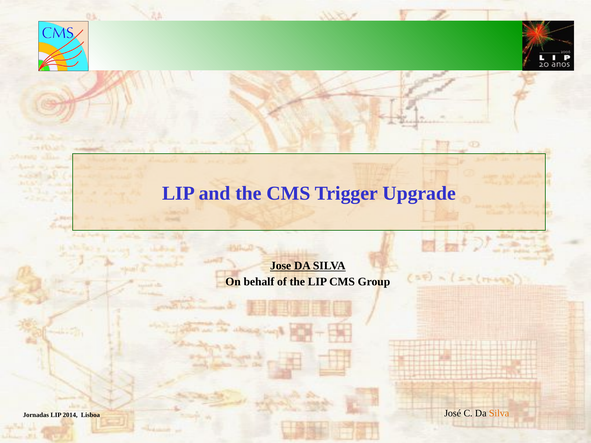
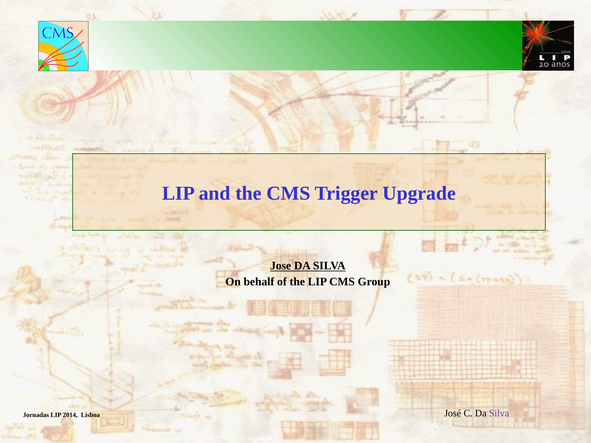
Silva at (499, 413) colour: orange -> purple
